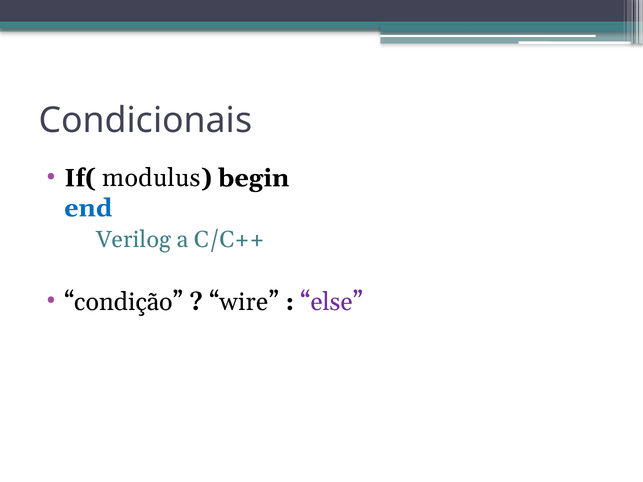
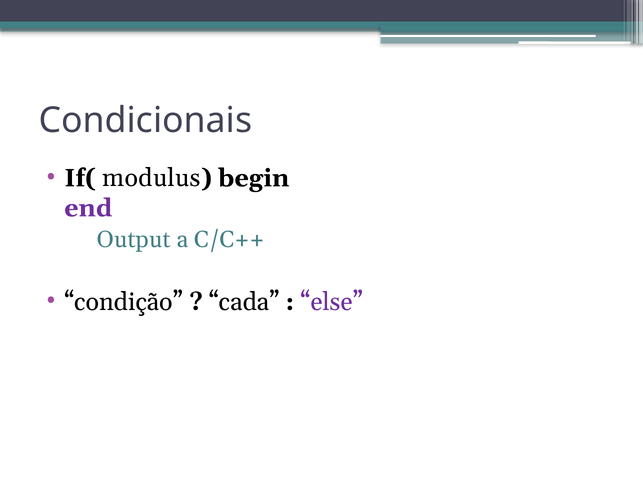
end colour: blue -> purple
Verilog: Verilog -> Output
wire: wire -> cada
